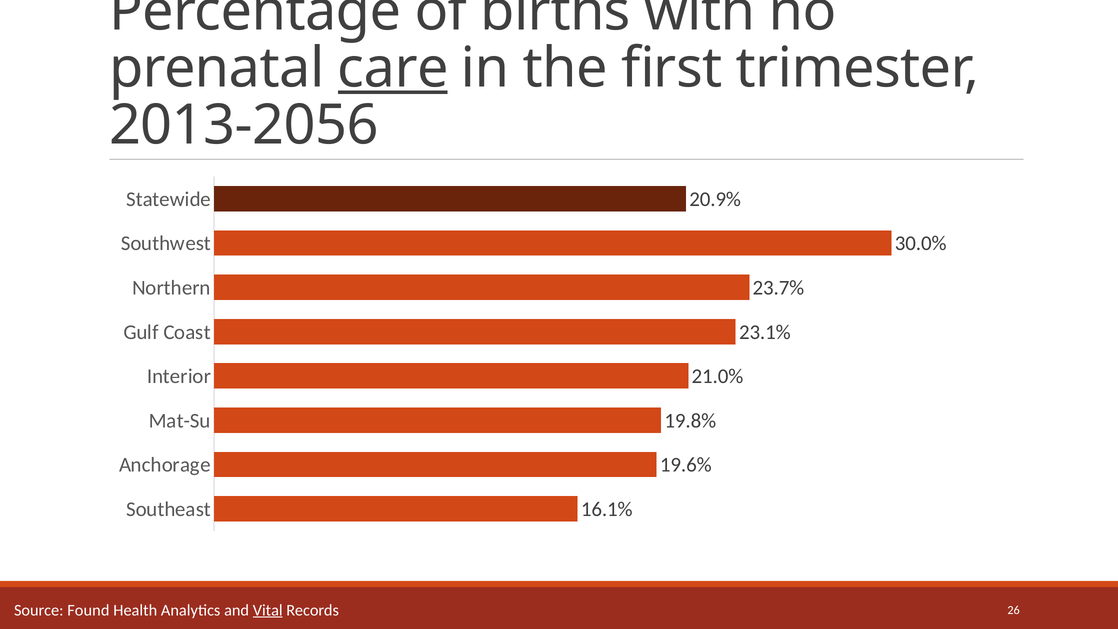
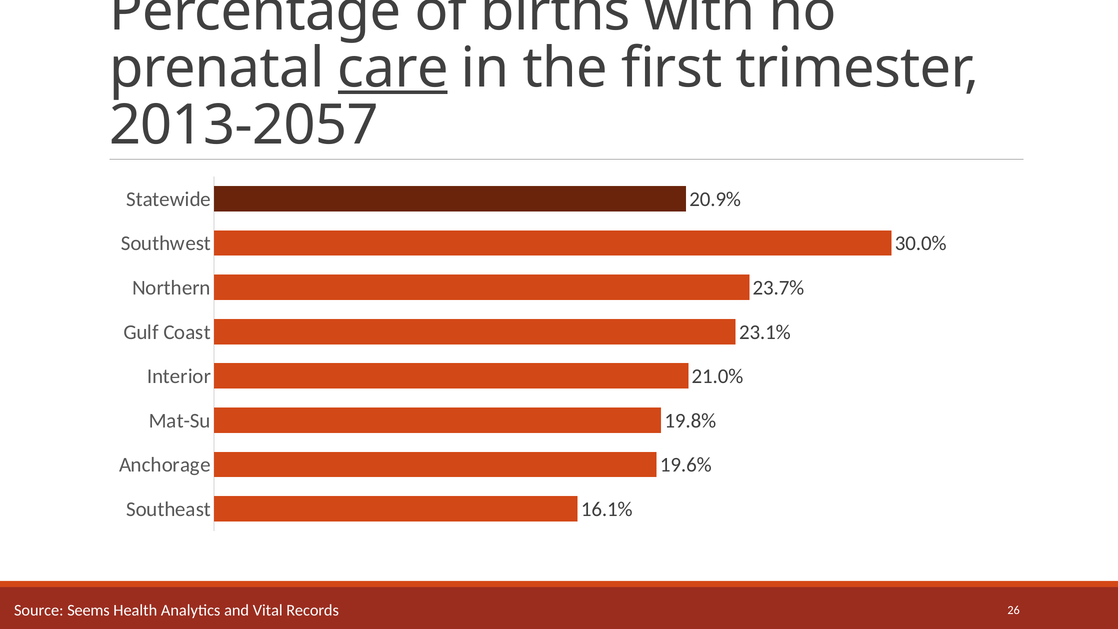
2013-2056: 2013-2056 -> 2013-2057
Found: Found -> Seems
Vital underline: present -> none
